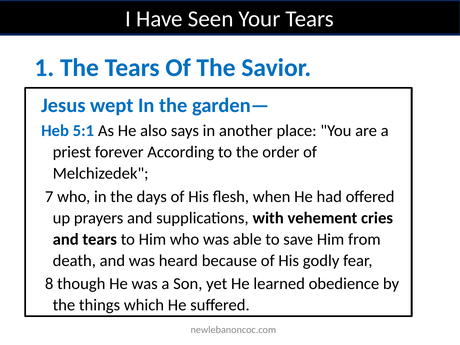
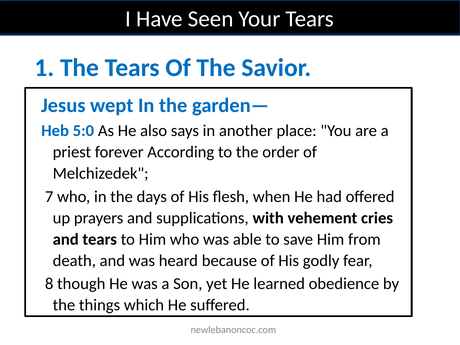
5:1: 5:1 -> 5:0
